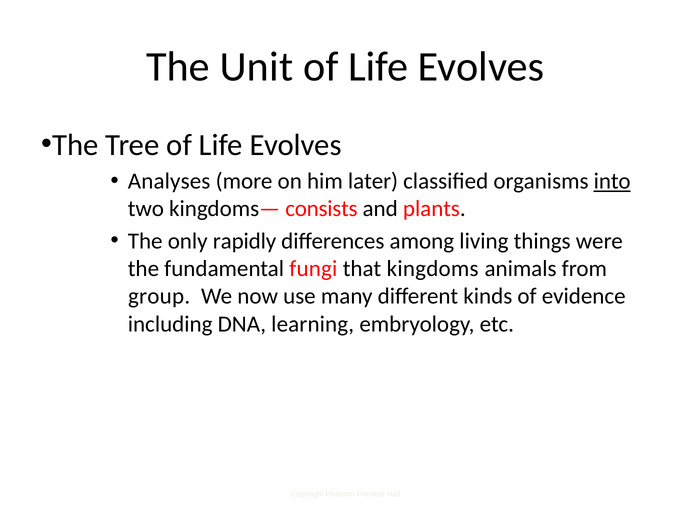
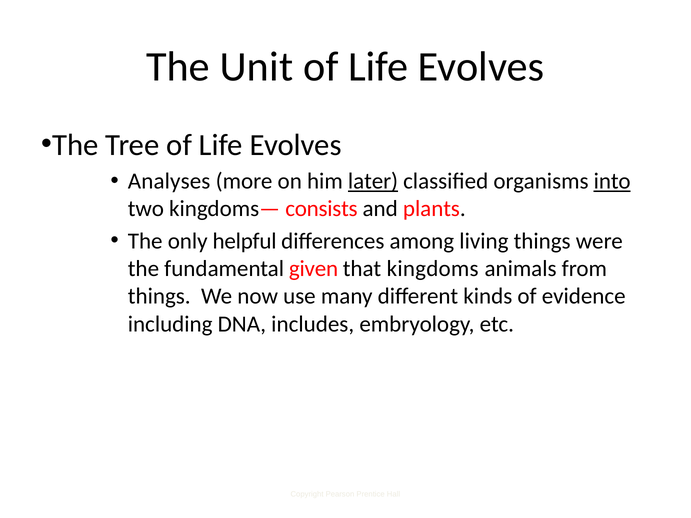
later underline: none -> present
rapidly: rapidly -> helpful
fungi: fungi -> given
group at (159, 296): group -> things
learning: learning -> includes
